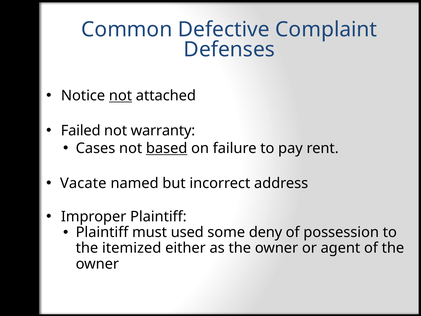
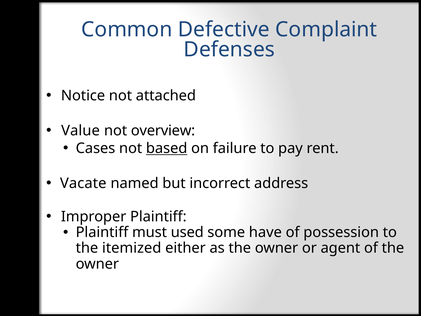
not at (120, 96) underline: present -> none
Failed: Failed -> Value
warranty: warranty -> overview
deny: deny -> have
